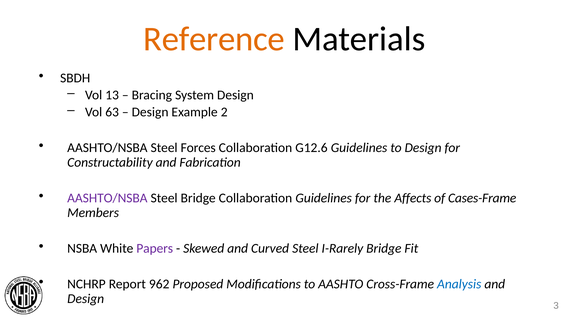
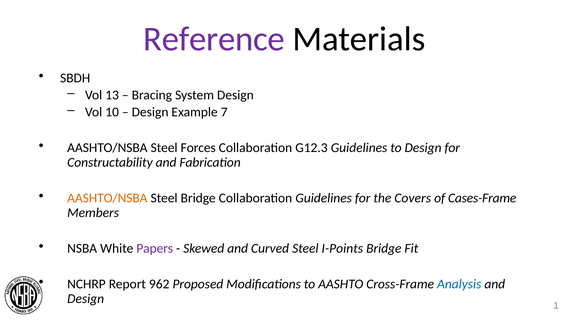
Reference colour: orange -> purple
63: 63 -> 10
2: 2 -> 7
G12.6: G12.6 -> G12.3
AASHTO/NSBA at (107, 198) colour: purple -> orange
Affects: Affects -> Covers
I-Rarely: I-Rarely -> I-Points
3: 3 -> 1
